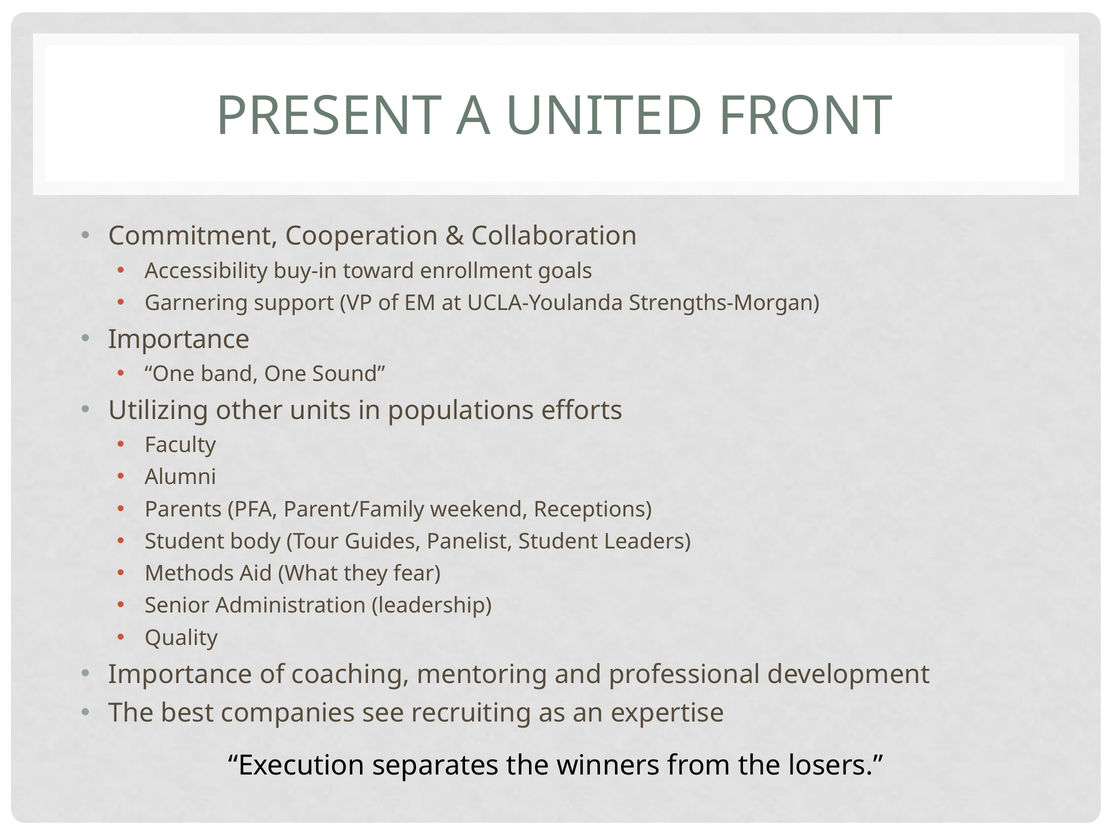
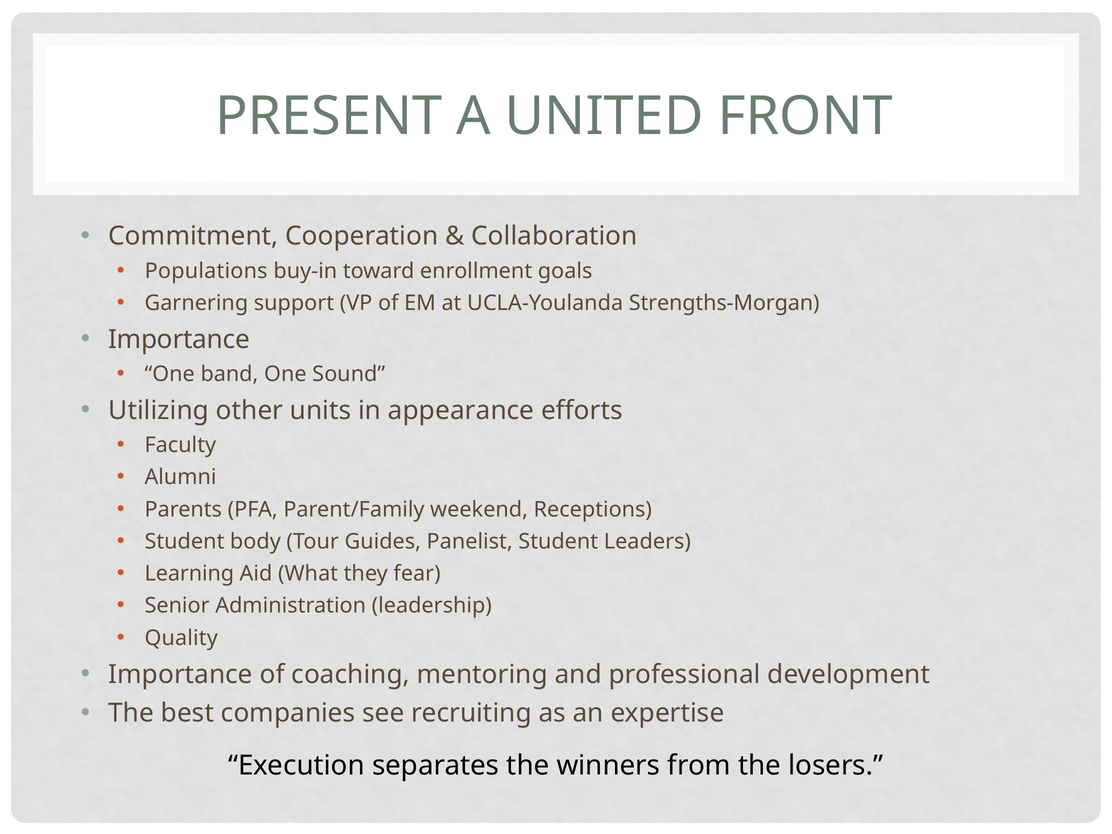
Accessibility: Accessibility -> Populations
populations: populations -> appearance
Methods: Methods -> Learning
